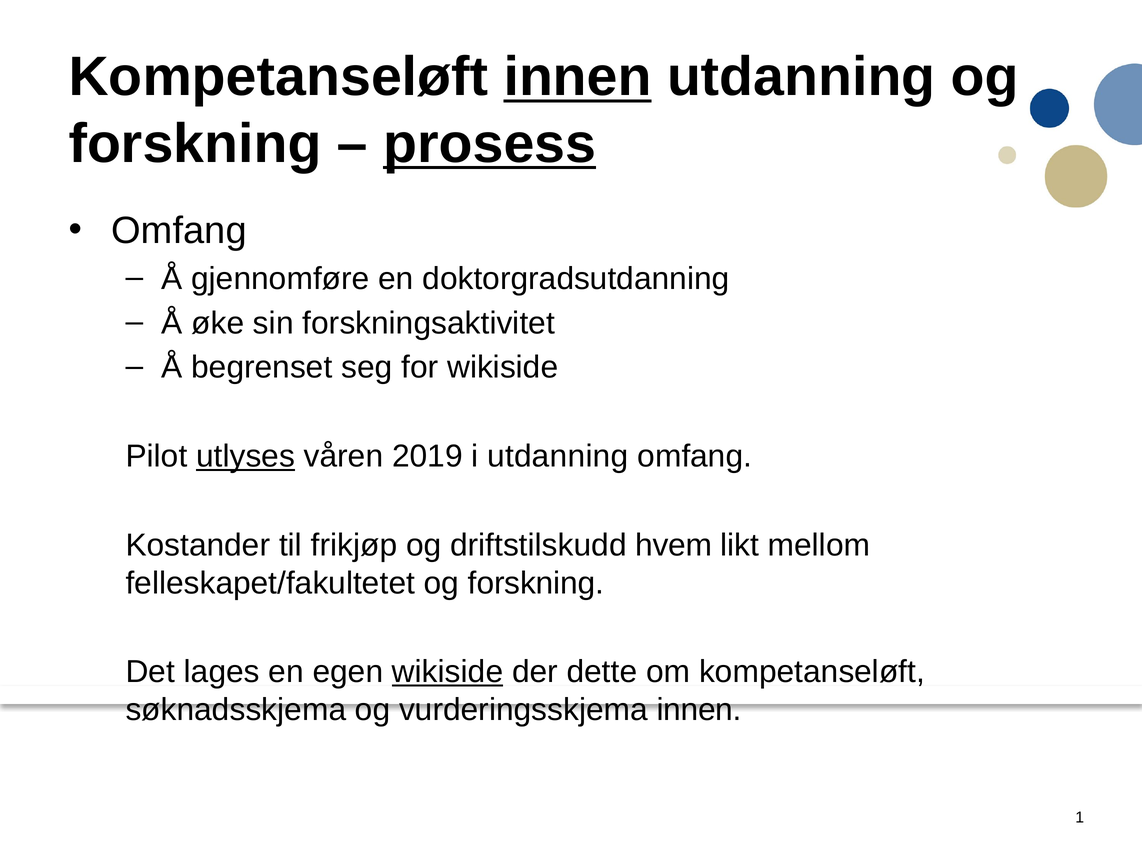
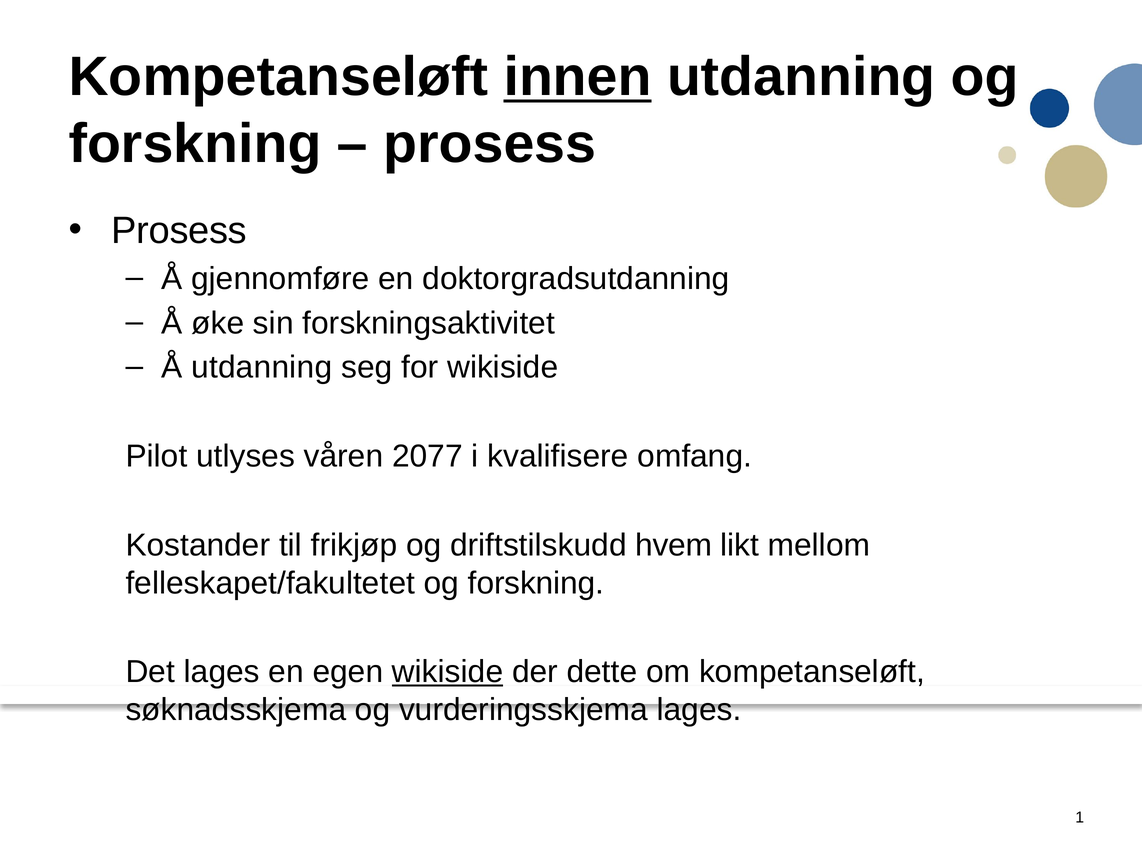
prosess at (490, 144) underline: present -> none
Omfang at (179, 231): Omfang -> Prosess
Å begrenset: begrenset -> utdanning
utlyses underline: present -> none
2019: 2019 -> 2077
i utdanning: utdanning -> kvalifisere
vurderingsskjema innen: innen -> lages
